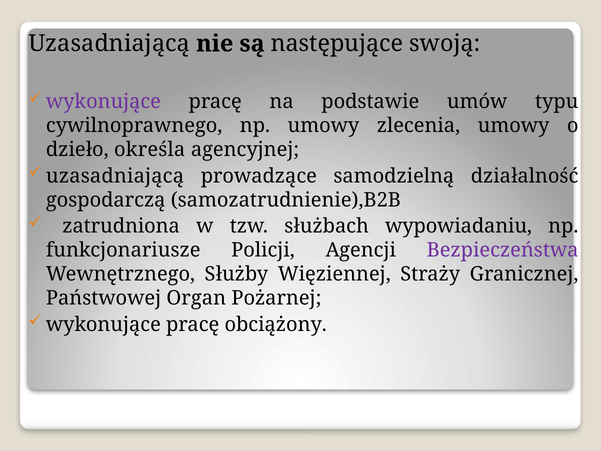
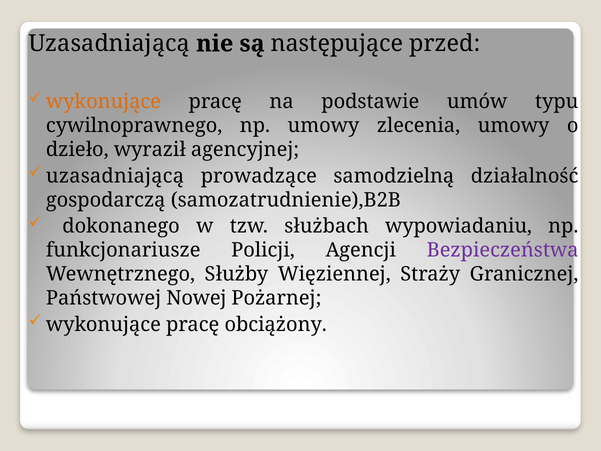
swoją: swoją -> przed
wykonujące at (103, 102) colour: purple -> orange
określa: określa -> wyraził
zatrudniona: zatrudniona -> dokonanego
Organ: Organ -> Nowej
